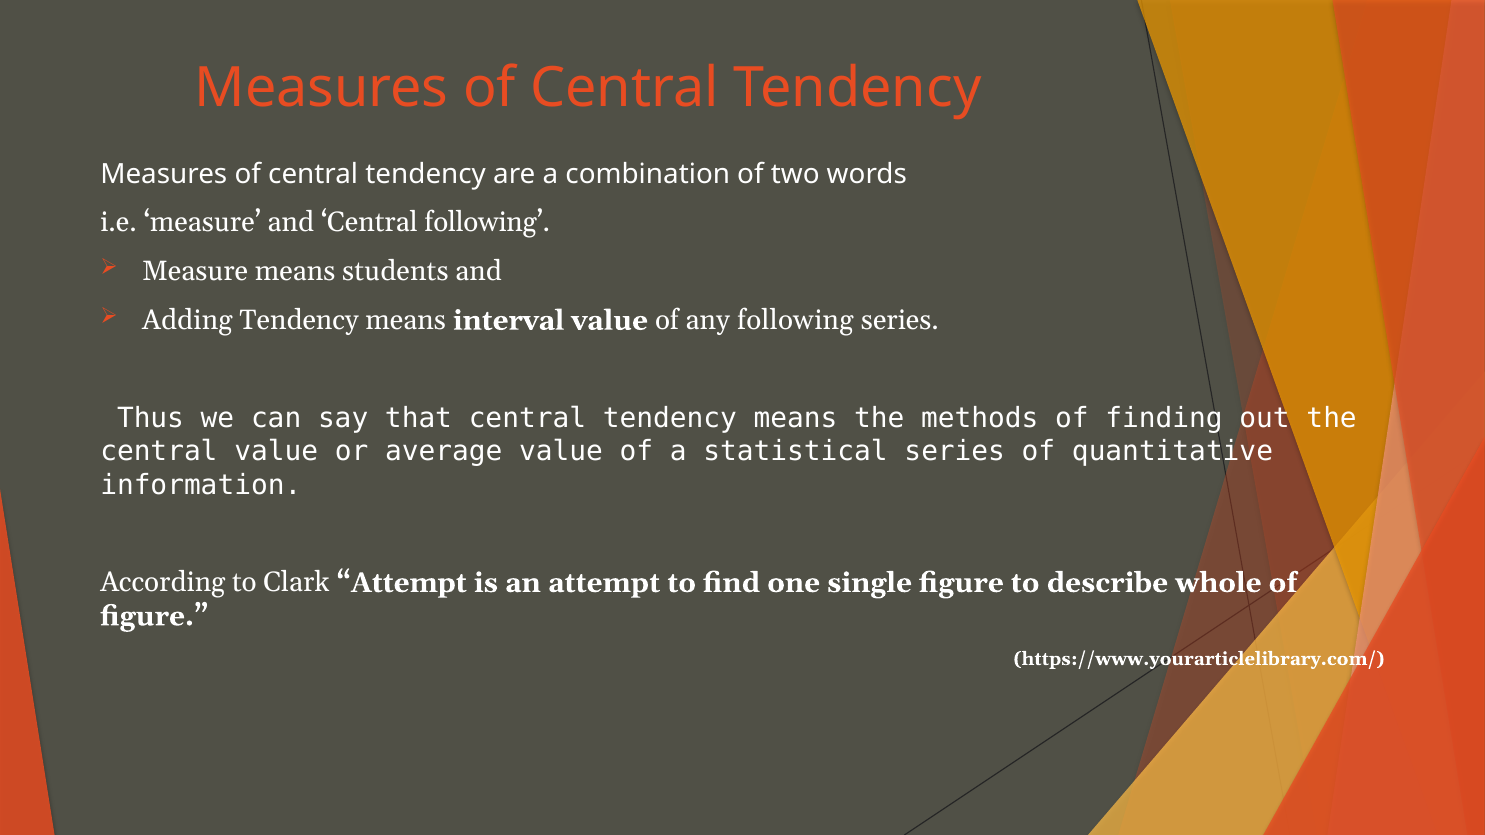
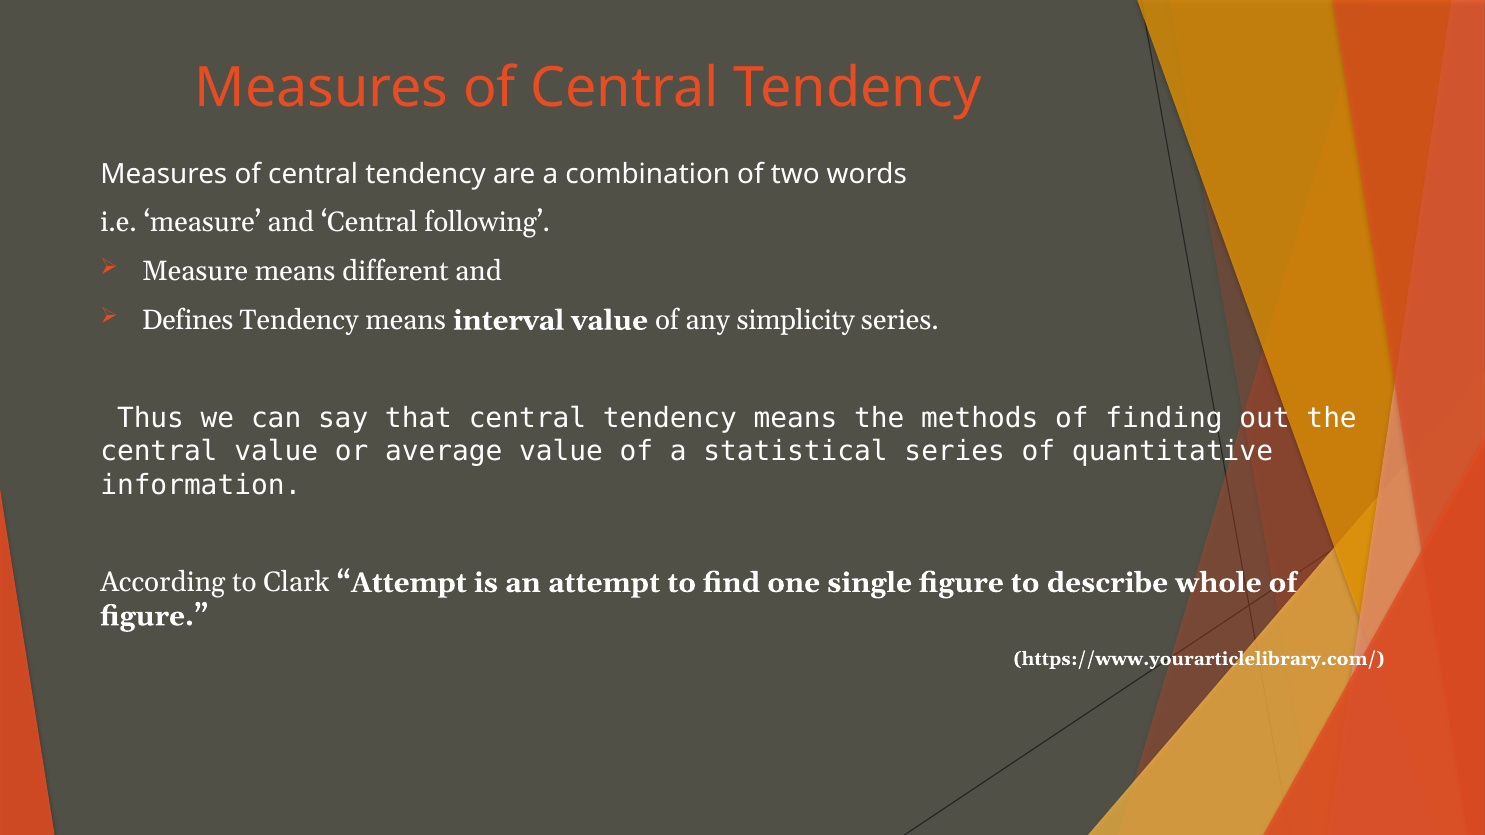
students: students -> different
Adding: Adding -> Defines
any following: following -> simplicity
